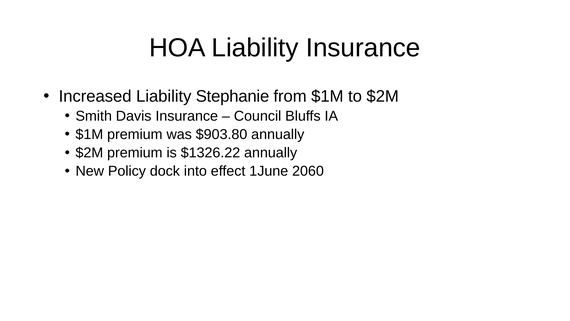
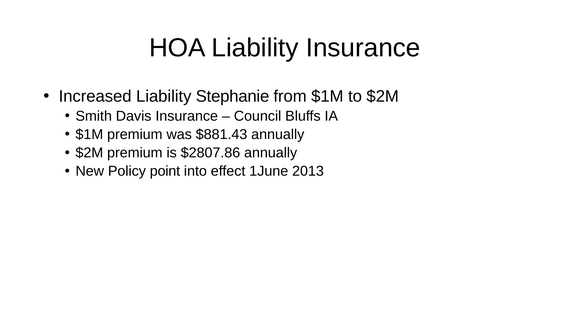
$903.80: $903.80 -> $881.43
$1326.22: $1326.22 -> $2807.86
dock: dock -> point
2060: 2060 -> 2013
